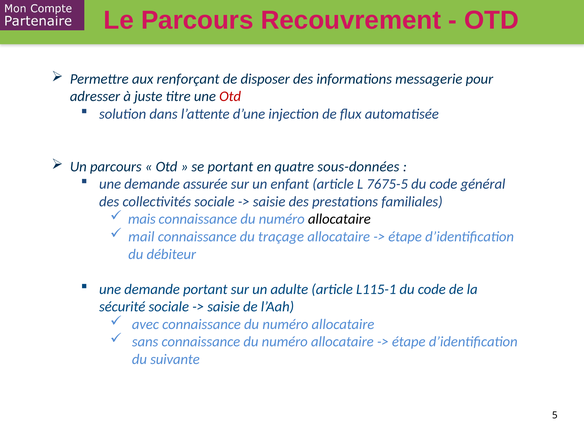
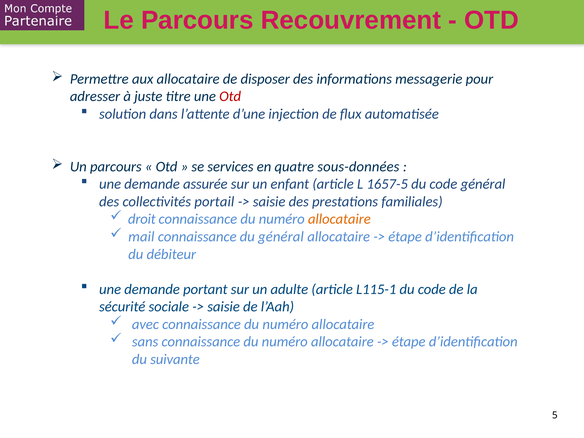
aux renforçant: renforçant -> allocataire
se portant: portant -> services
7675-5: 7675-5 -> 1657-5
collectivités sociale: sociale -> portail
mais: mais -> droit
allocataire at (339, 219) colour: black -> orange
du traçage: traçage -> général
